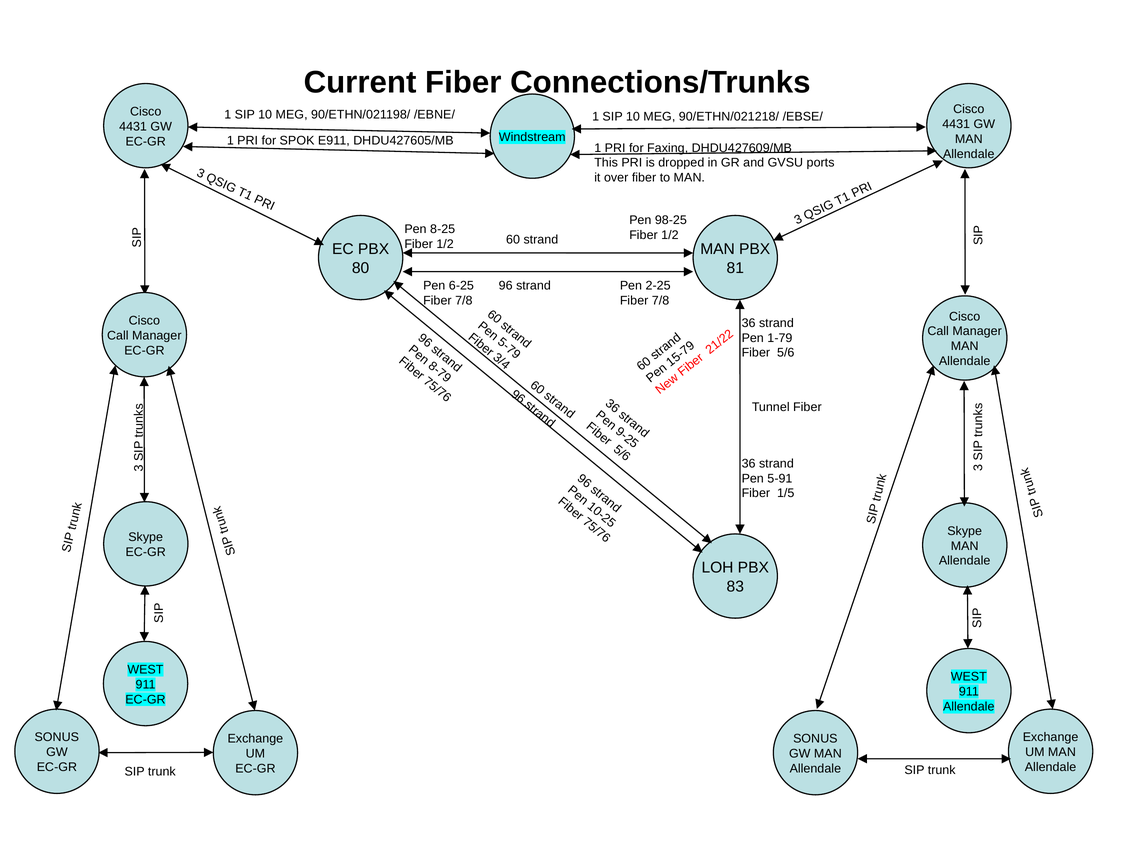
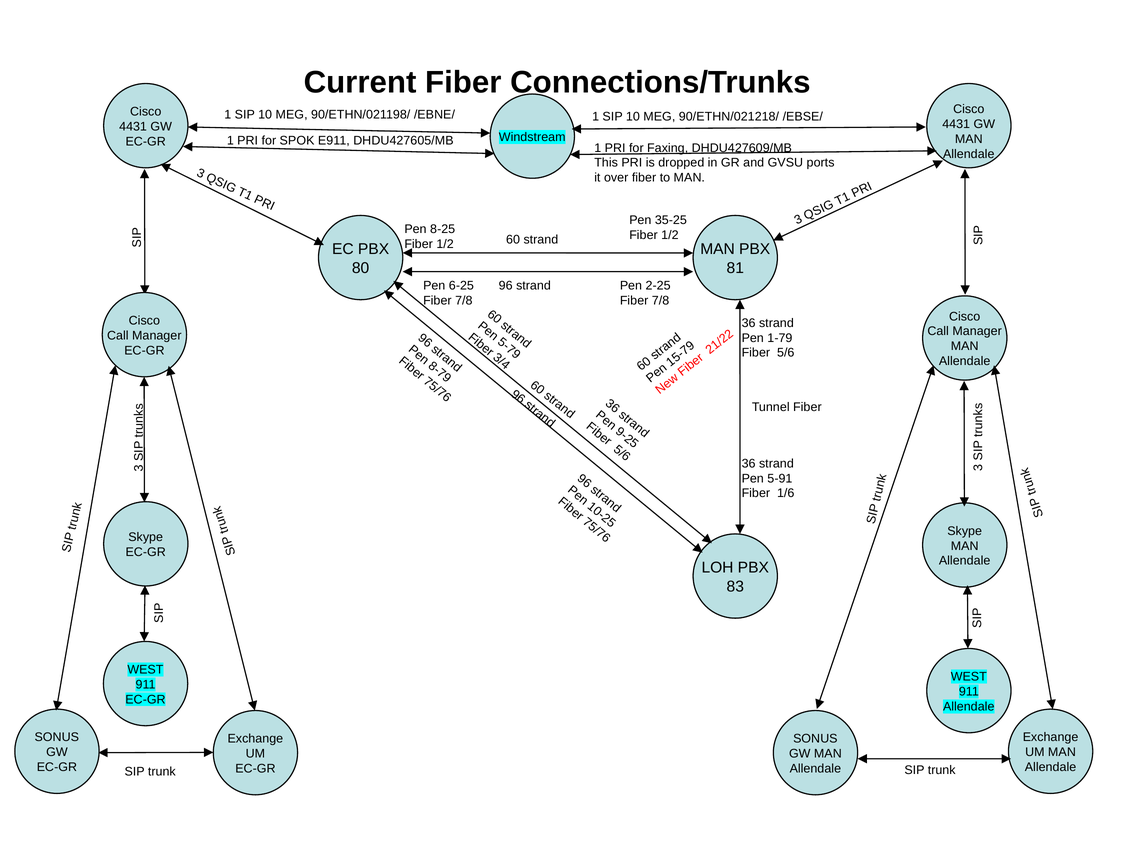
98-25: 98-25 -> 35-25
1/5: 1/5 -> 1/6
